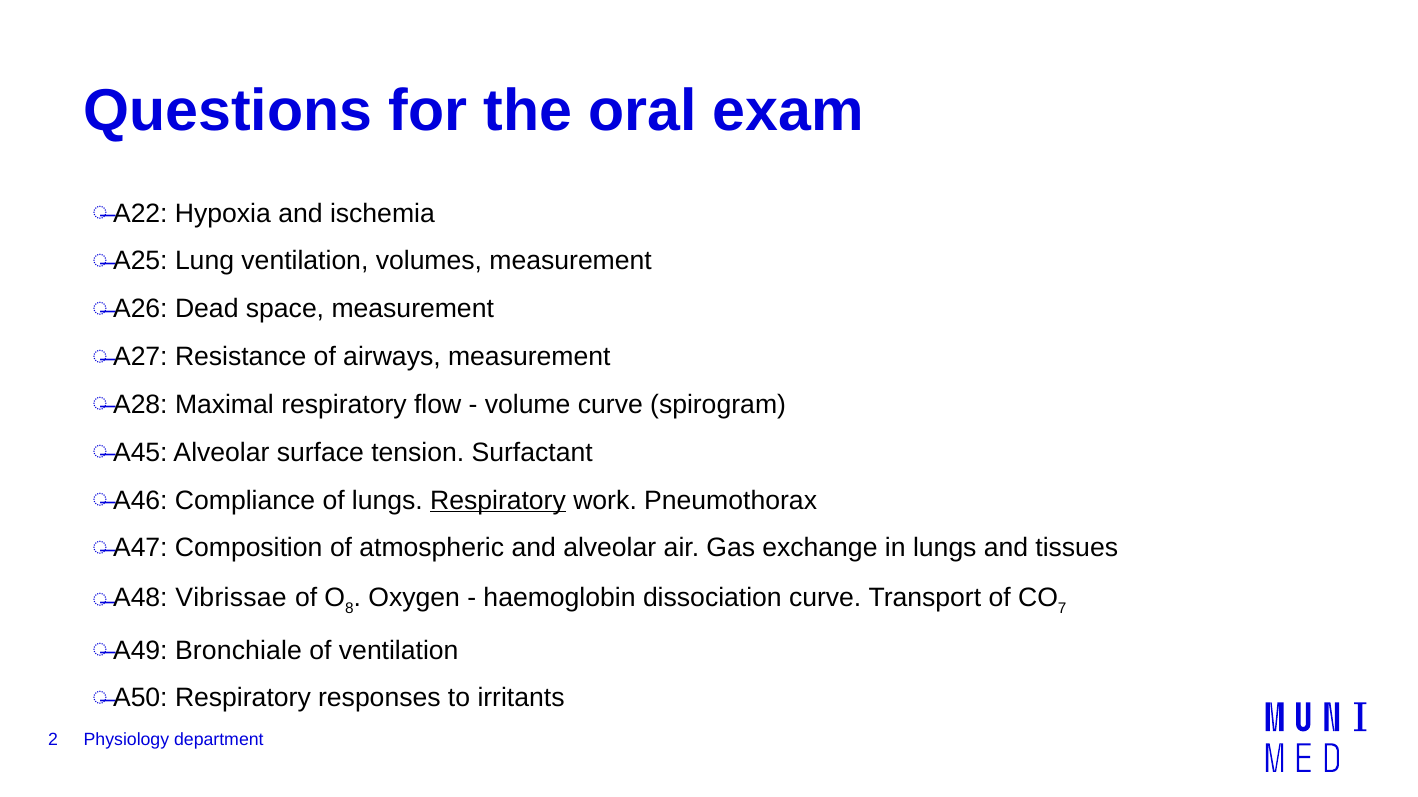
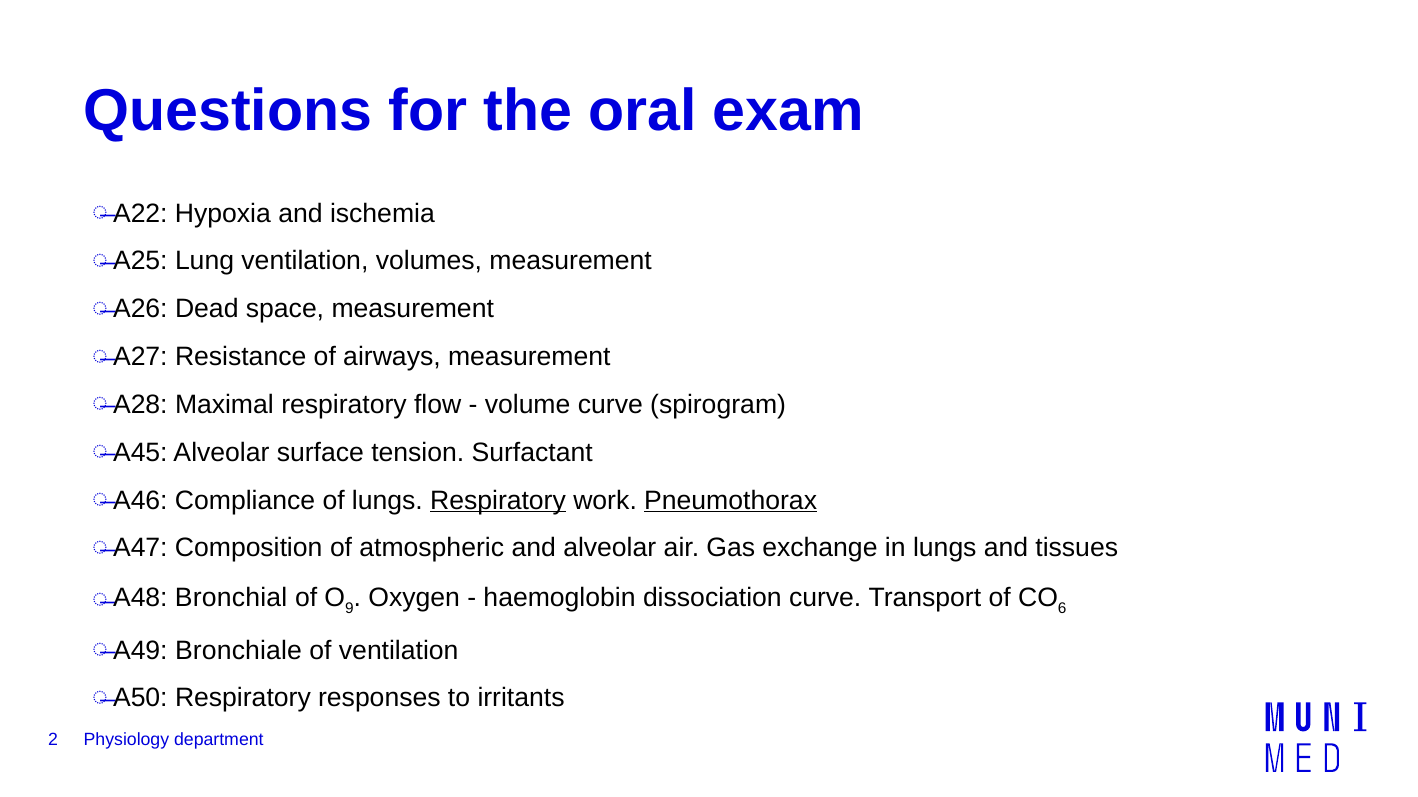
Pneumothorax underline: none -> present
Vibrissae: Vibrissae -> Bronchial
8: 8 -> 9
7: 7 -> 6
